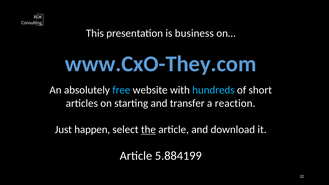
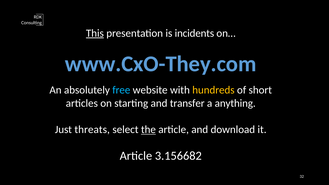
This underline: none -> present
business: business -> incidents
hundreds colour: light blue -> yellow
reaction: reaction -> anything
happen: happen -> threats
5.884199: 5.884199 -> 3.156682
